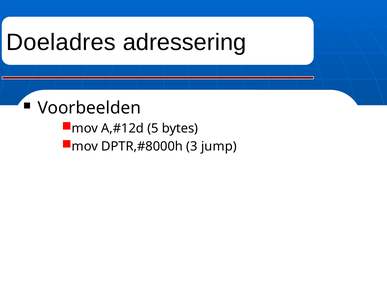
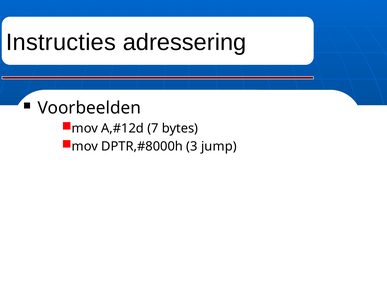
Doeladres: Doeladres -> Instructies
5: 5 -> 7
